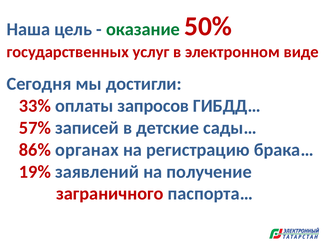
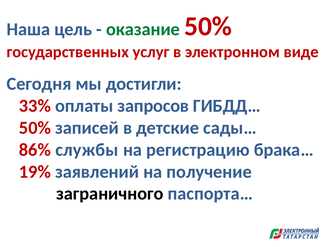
57% at (35, 128): 57% -> 50%
органах: органах -> службы
заграничного colour: red -> black
